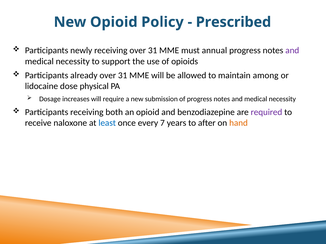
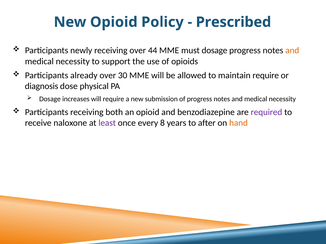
receiving over 31: 31 -> 44
must annual: annual -> dosage
and at (292, 51) colour: purple -> orange
already over 31: 31 -> 30
maintain among: among -> require
lidocaine: lidocaine -> diagnosis
least colour: blue -> purple
7: 7 -> 8
